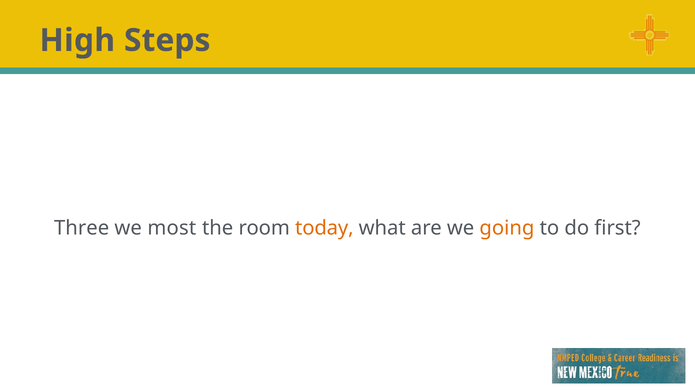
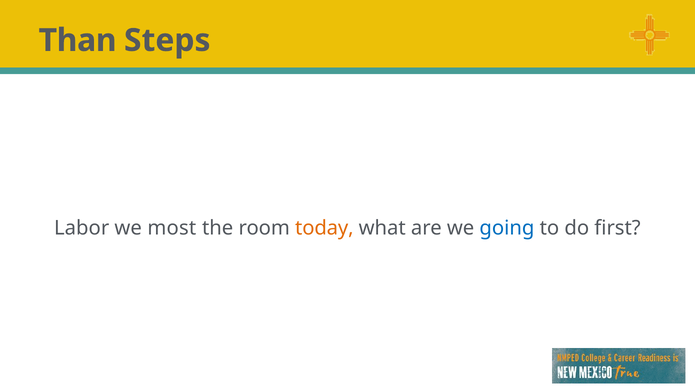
High: High -> Than
Three: Three -> Labor
going colour: orange -> blue
